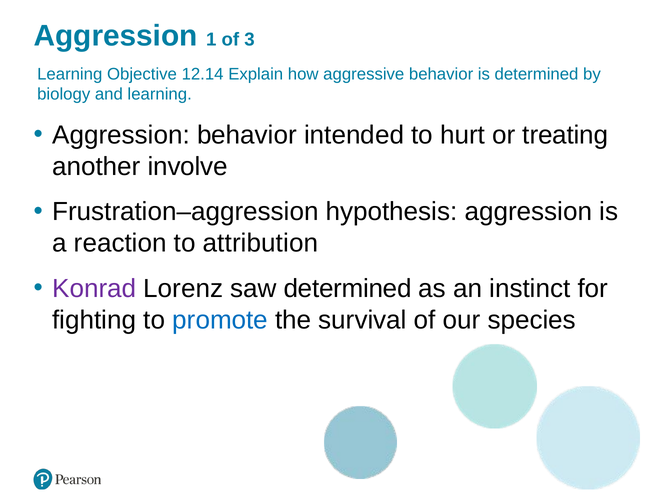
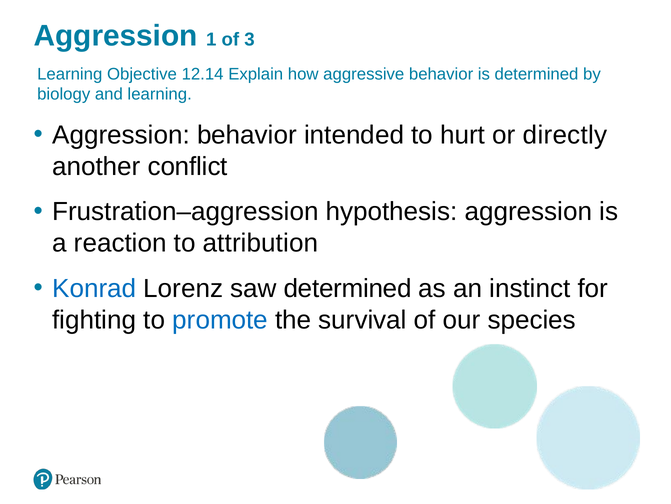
treating: treating -> directly
involve: involve -> conflict
Konrad colour: purple -> blue
